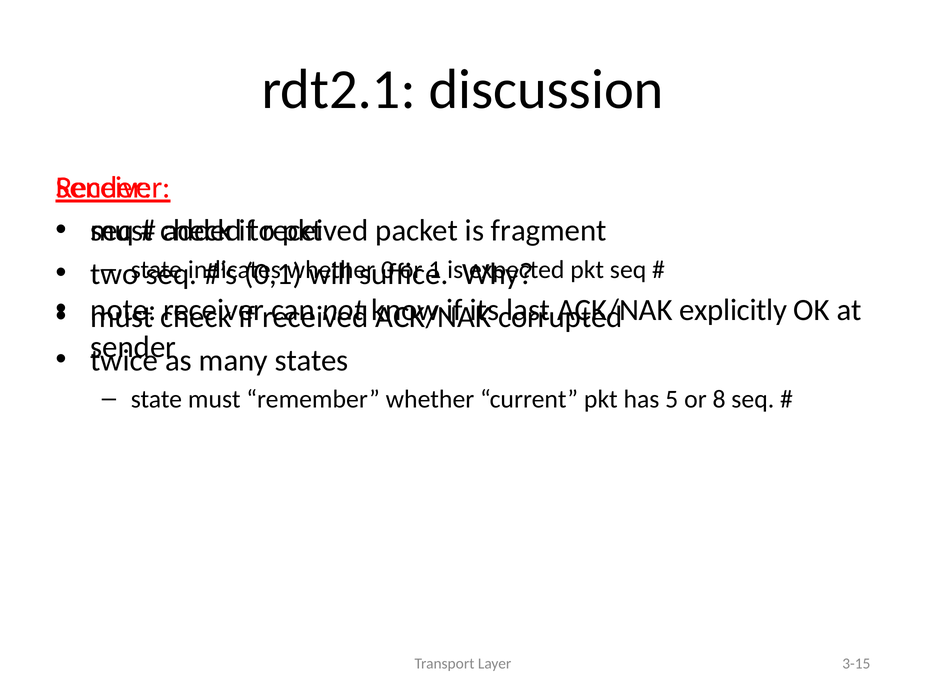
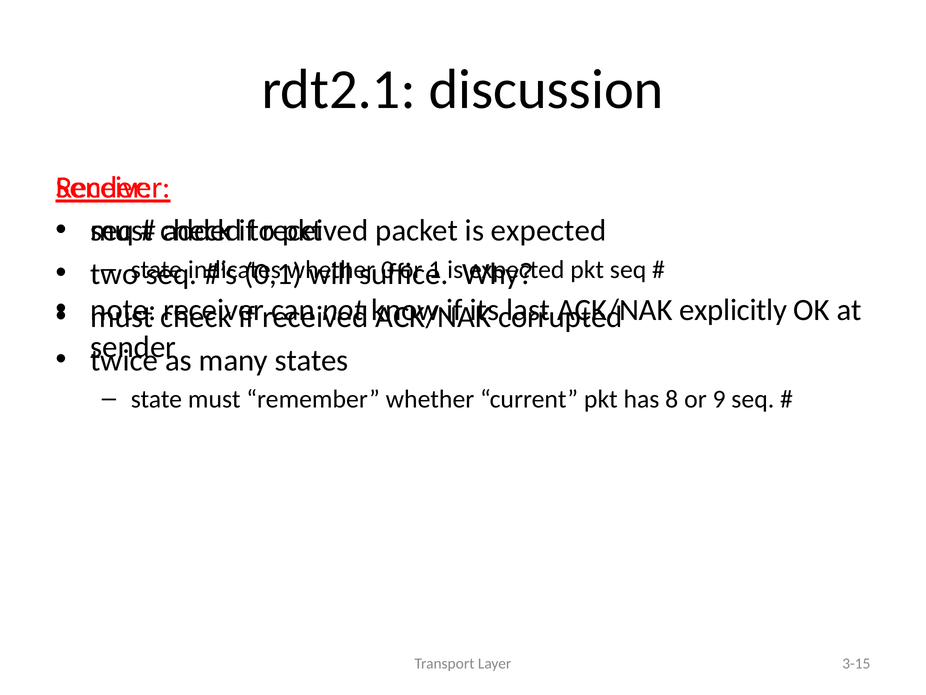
packet is fragment: fragment -> expected
5: 5 -> 8
8: 8 -> 9
